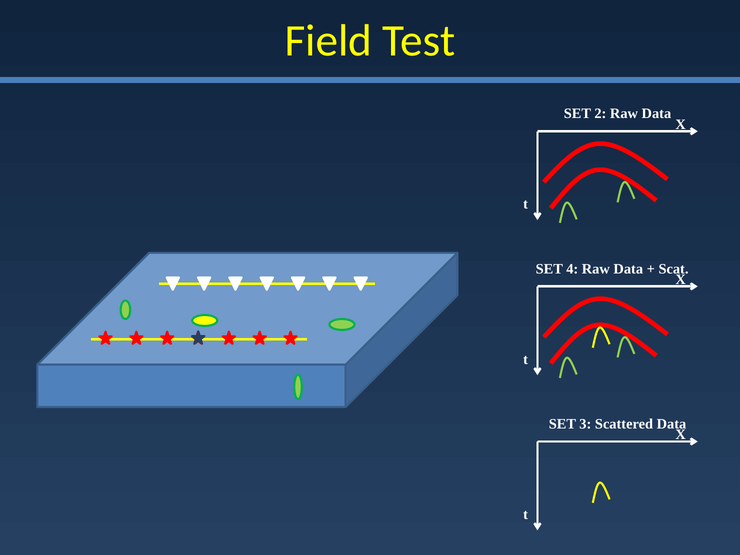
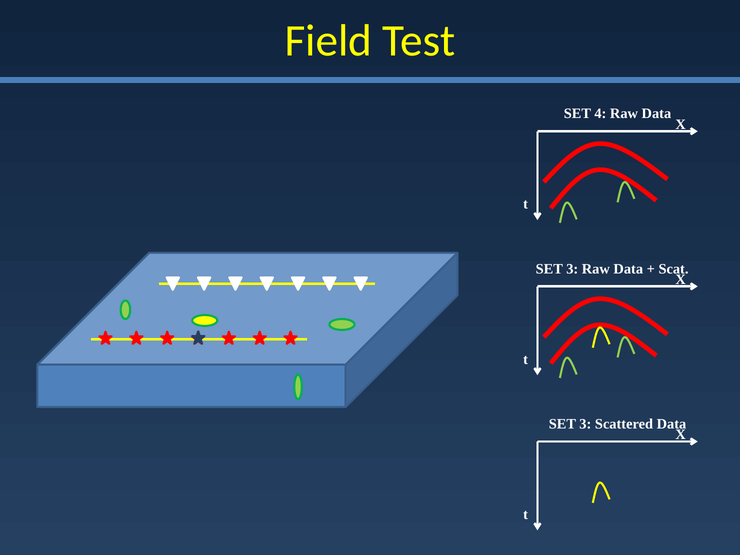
2: 2 -> 4
4 at (572, 269): 4 -> 3
